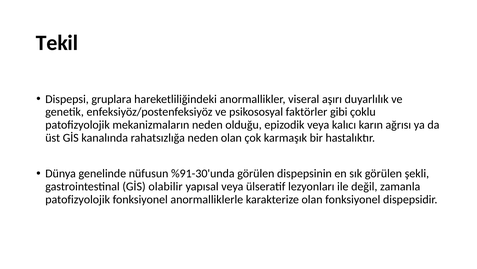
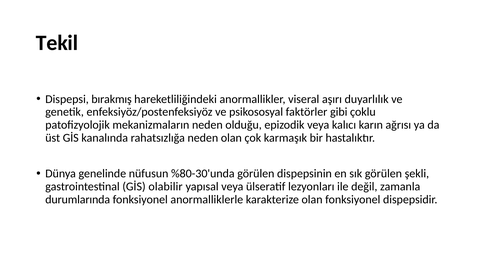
gruplara: gruplara -> bırakmış
%91-30'unda: %91-30'unda -> %80-30'unda
patofizyolojik at (78, 199): patofizyolojik -> durumlarında
